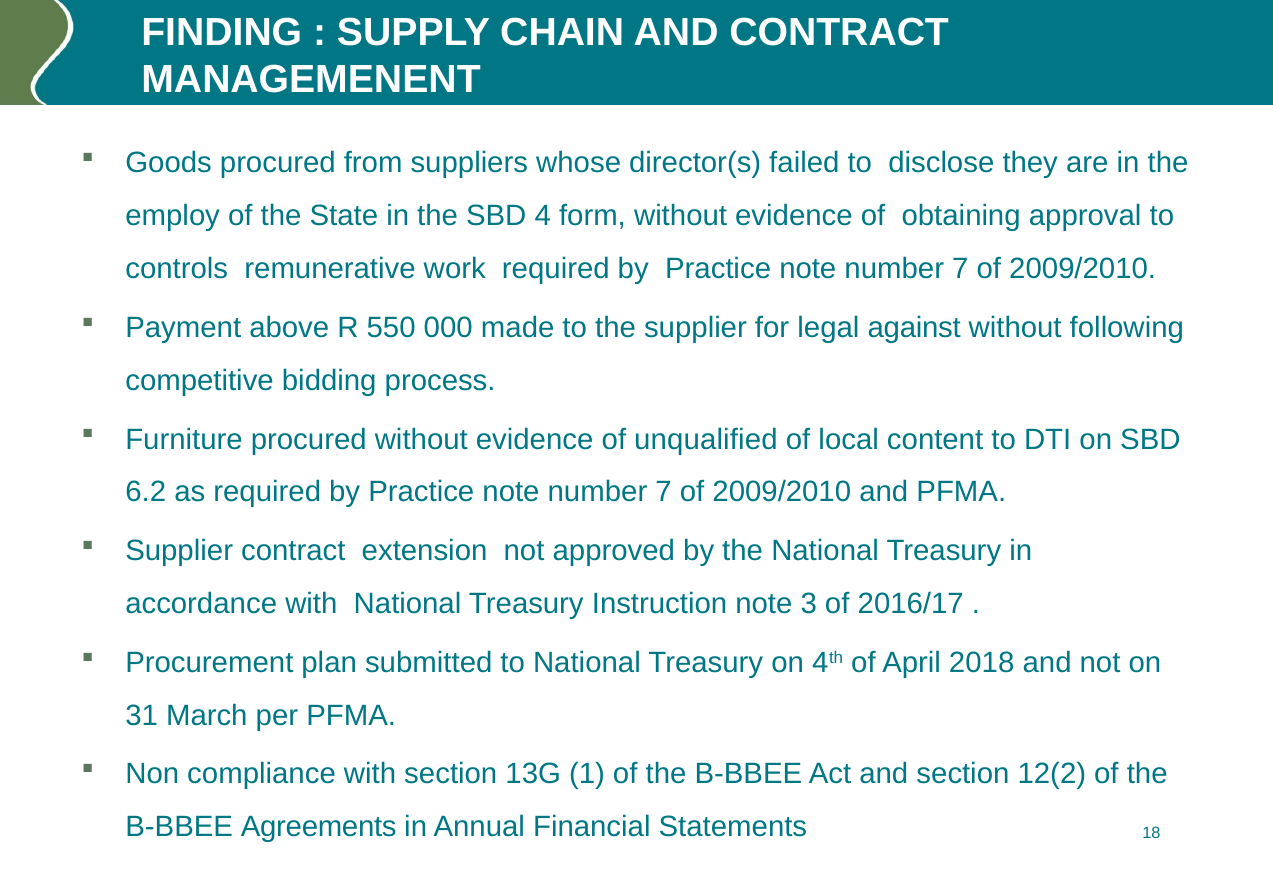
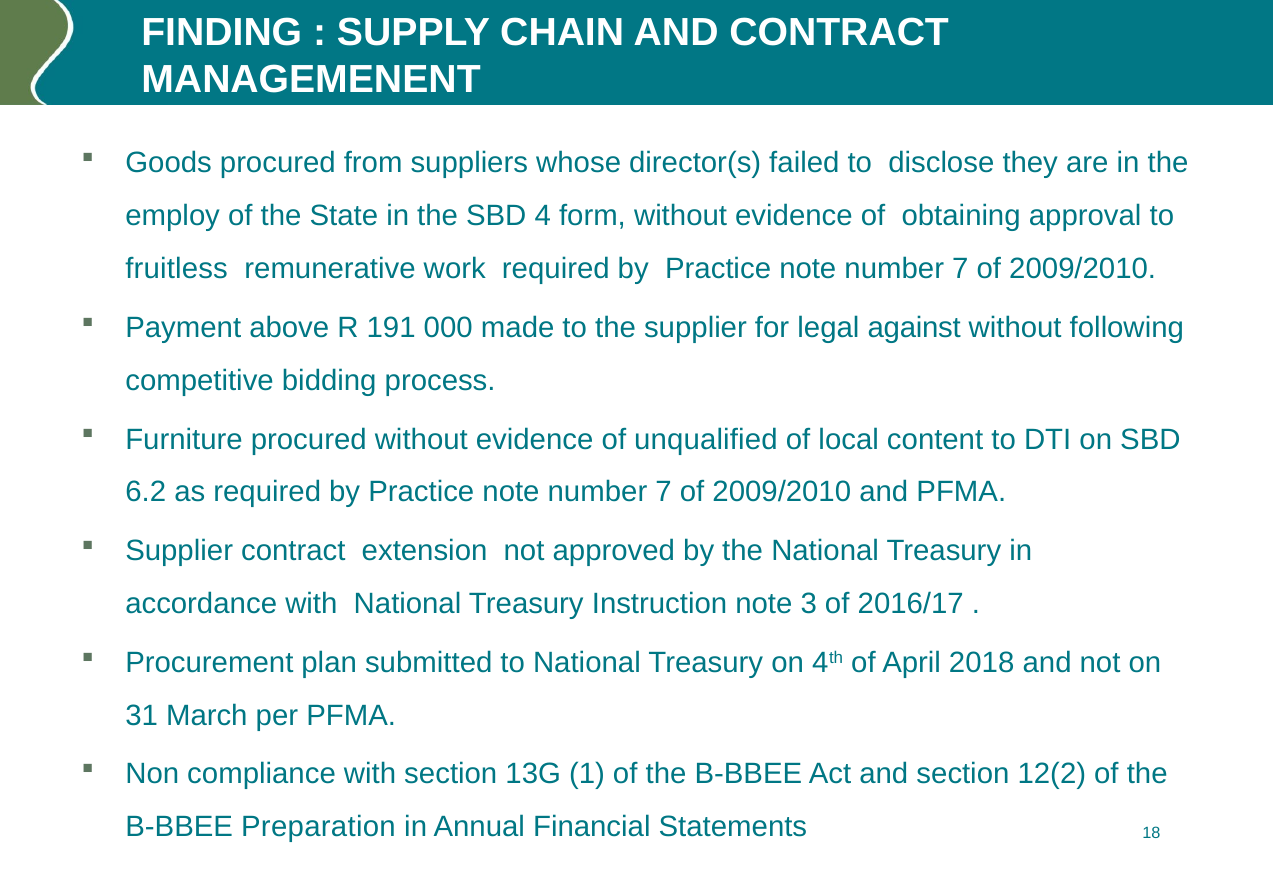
controls: controls -> fruitless
550: 550 -> 191
Agreements: Agreements -> Preparation
